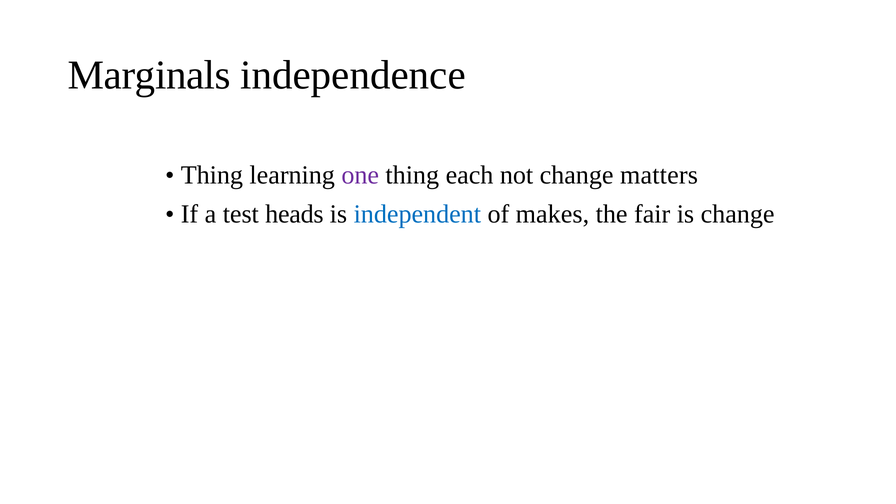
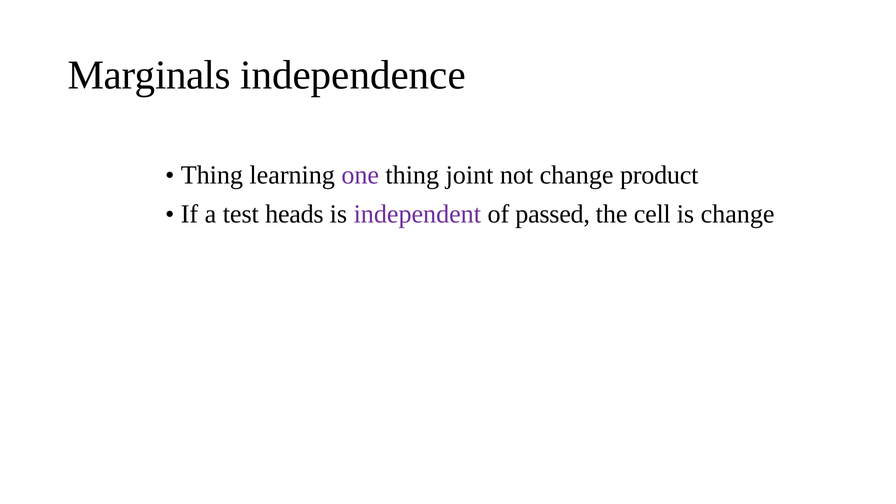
each: each -> joint
matters: matters -> product
independent colour: blue -> purple
makes: makes -> passed
fair: fair -> cell
